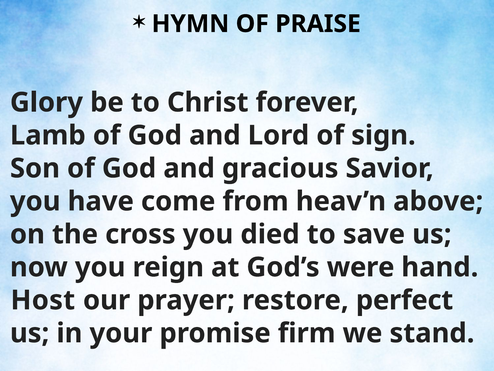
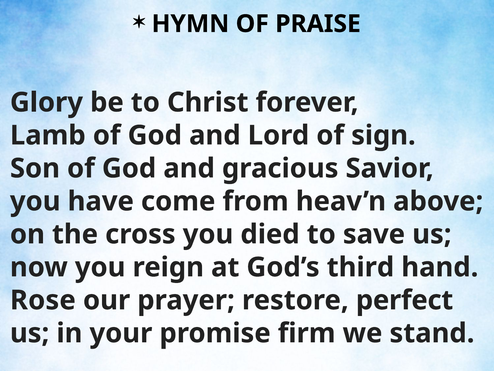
were: were -> third
Host: Host -> Rose
